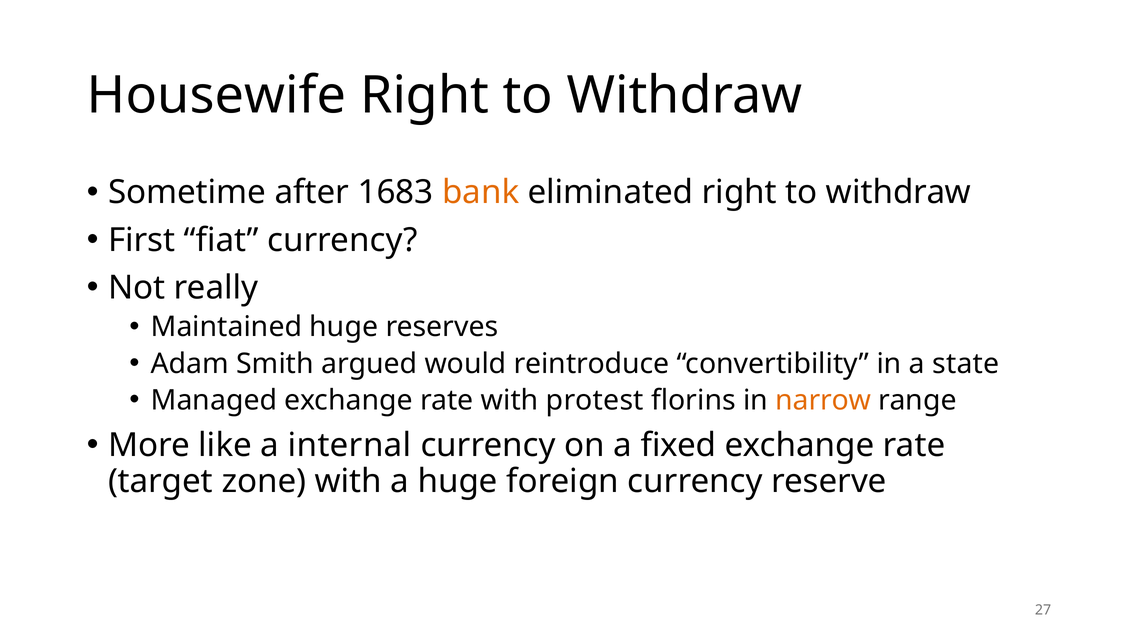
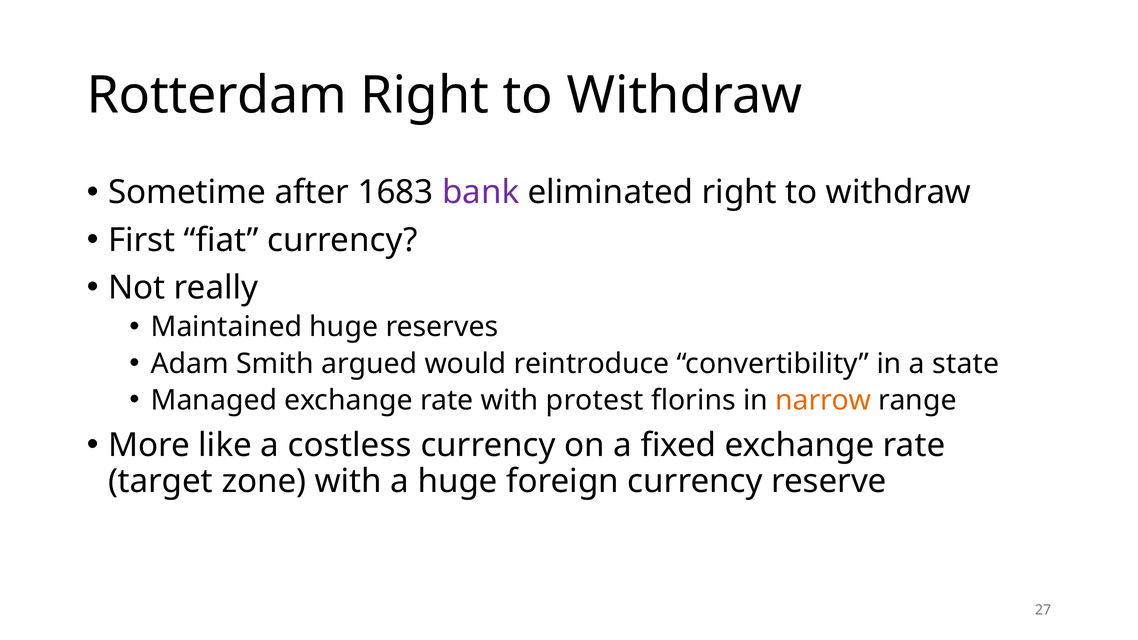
Housewife: Housewife -> Rotterdam
bank colour: orange -> purple
internal: internal -> costless
